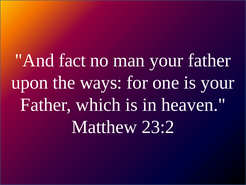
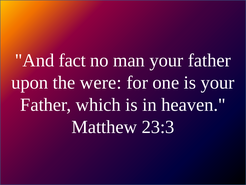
ways: ways -> were
23:2: 23:2 -> 23:3
